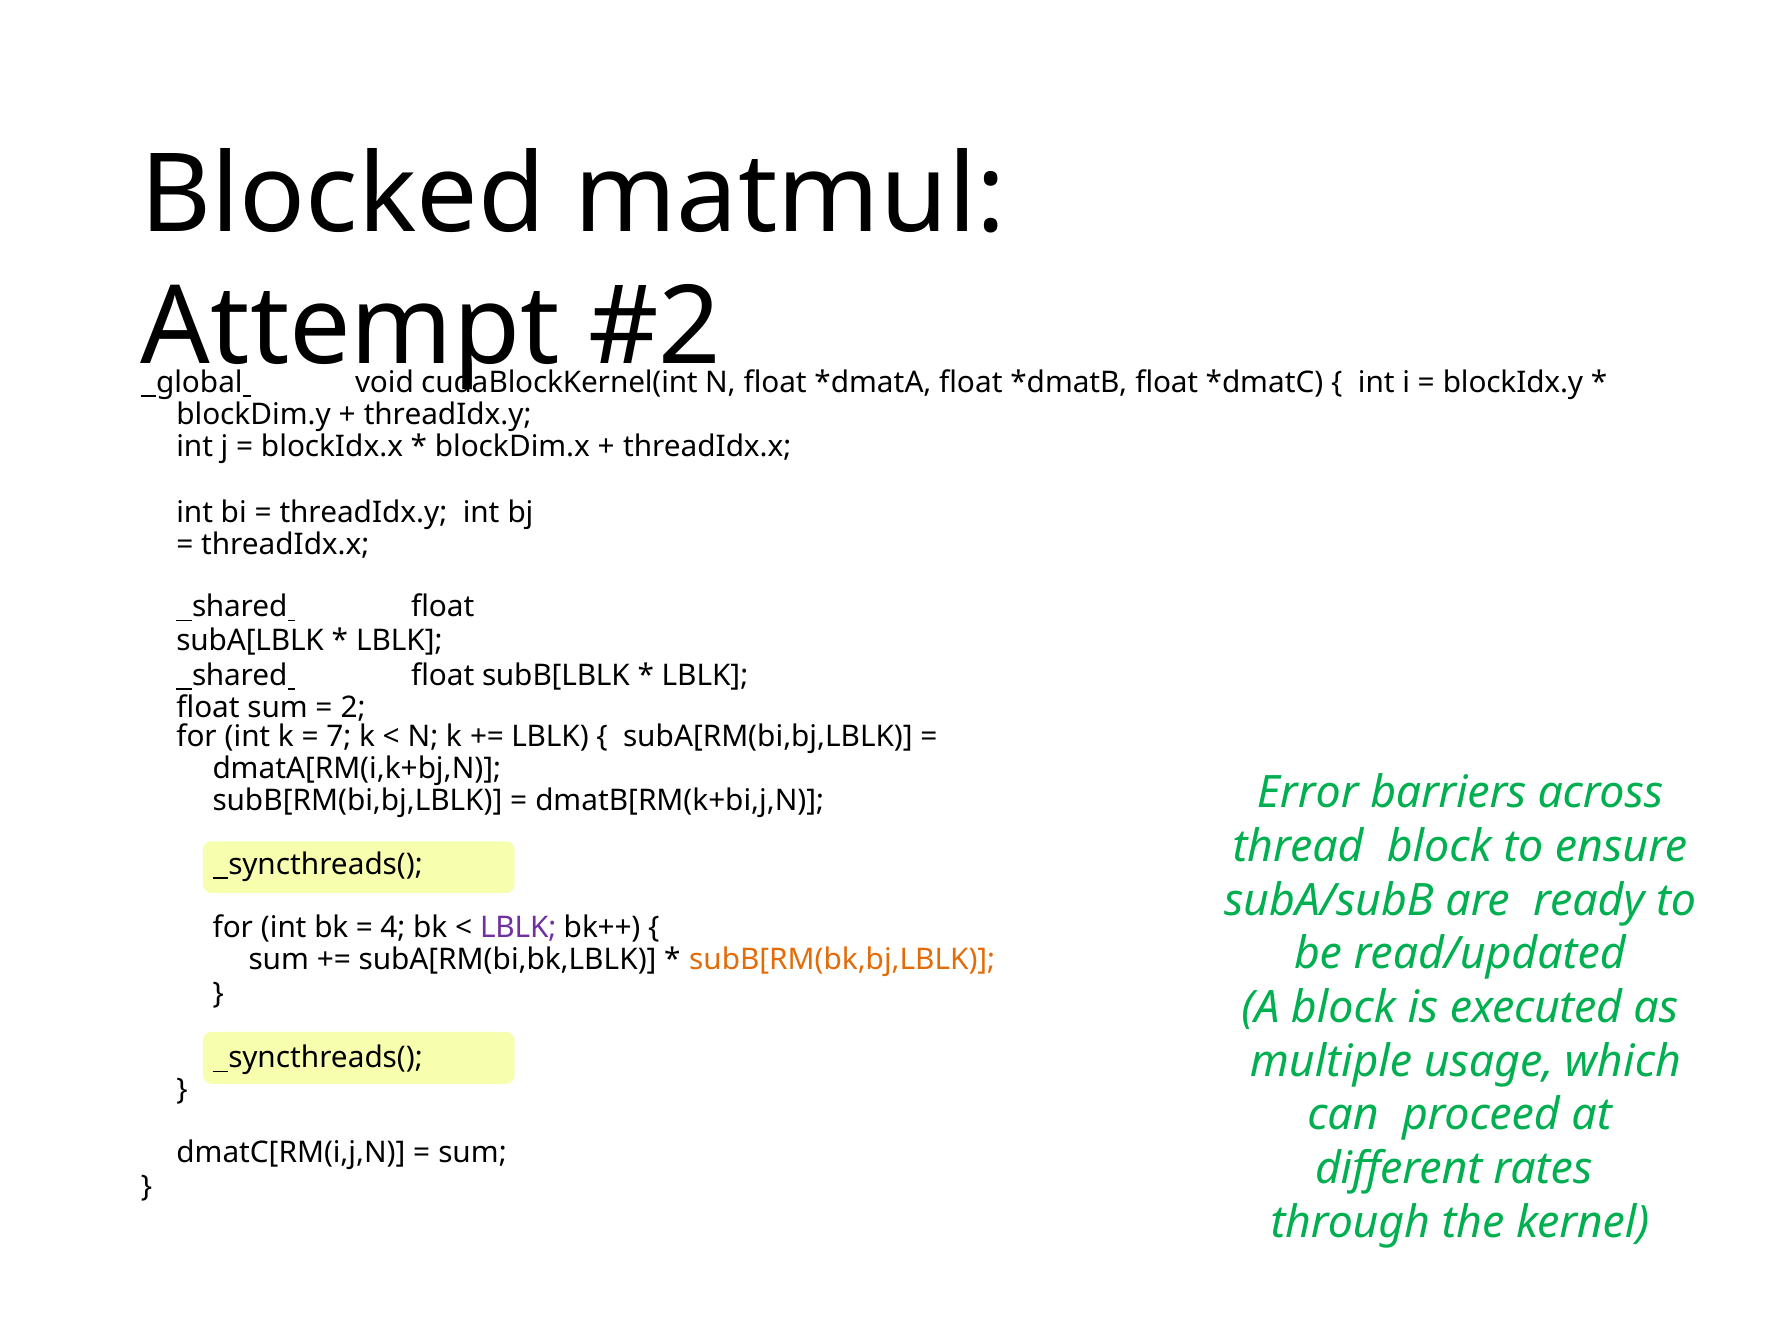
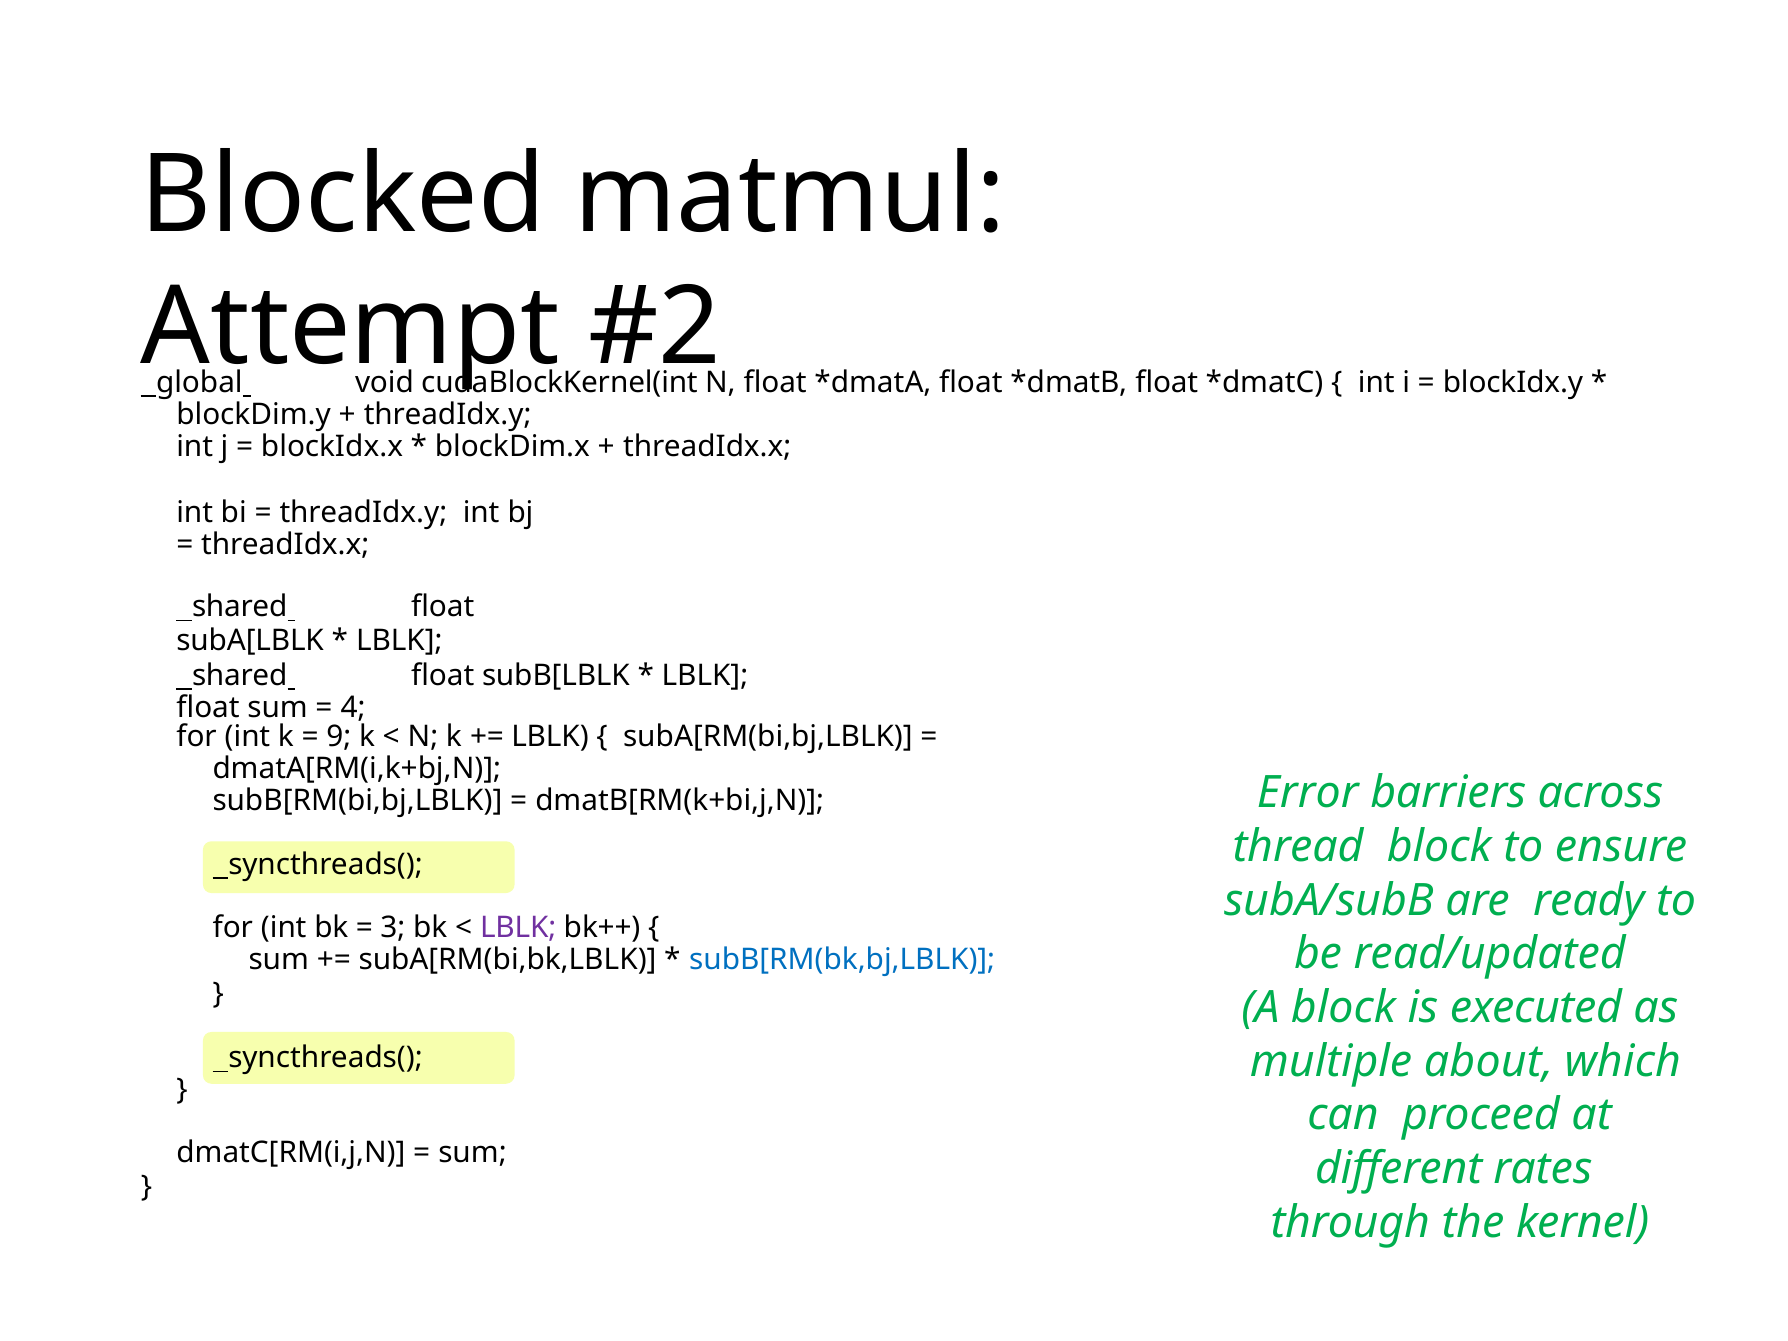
2: 2 -> 4
7: 7 -> 9
4: 4 -> 3
subB[RM(bk,bj,LBLK colour: orange -> blue
usage: usage -> about
